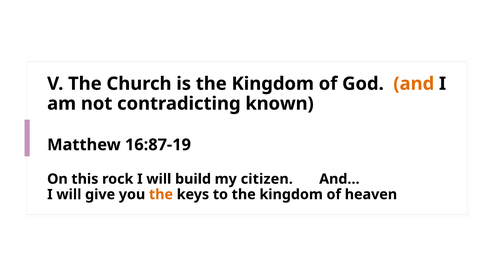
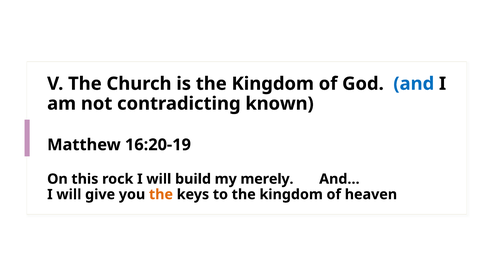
and colour: orange -> blue
16:87-19: 16:87-19 -> 16:20-19
citizen: citizen -> merely
